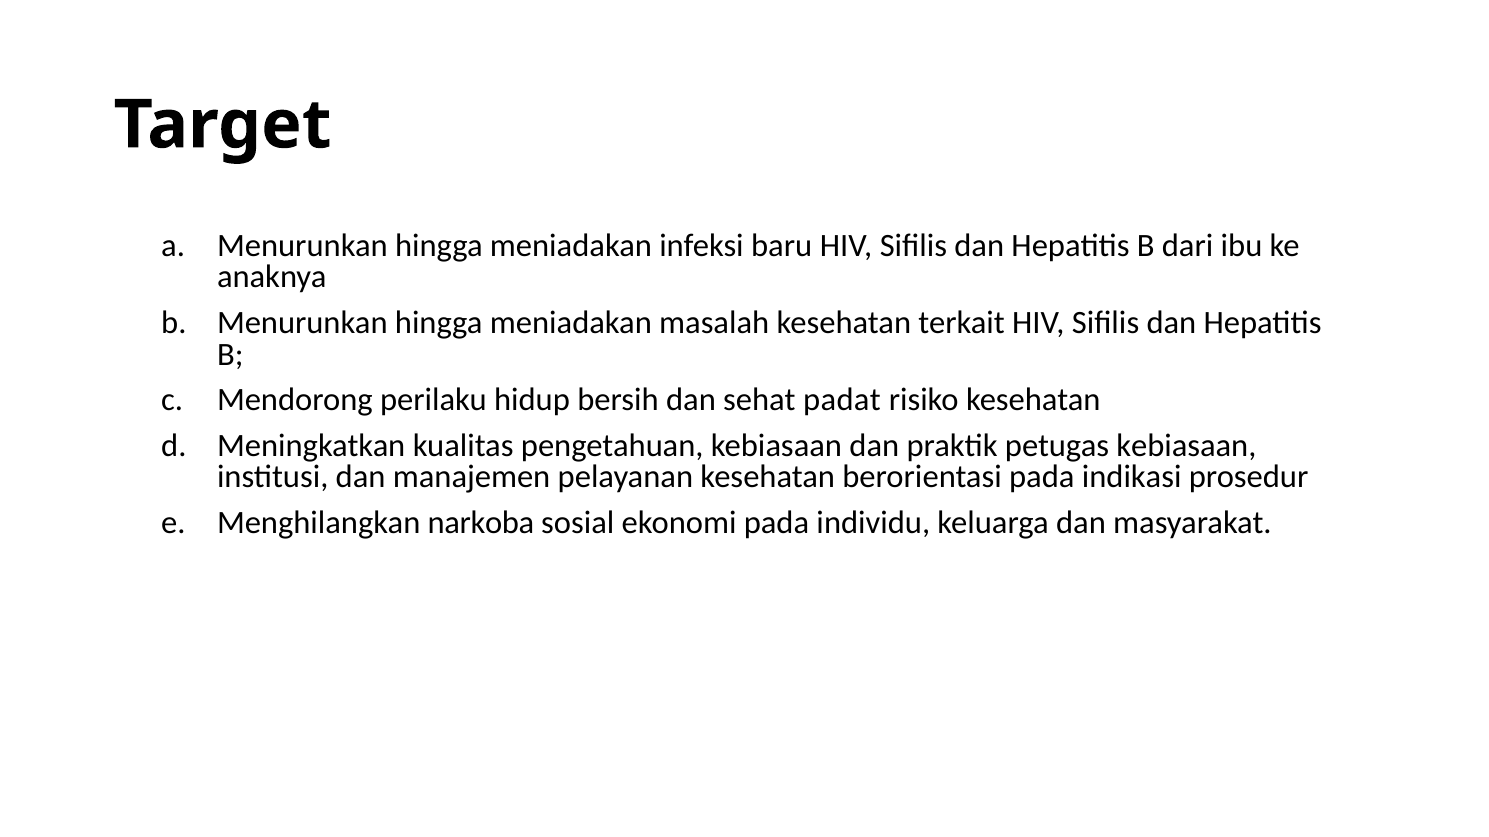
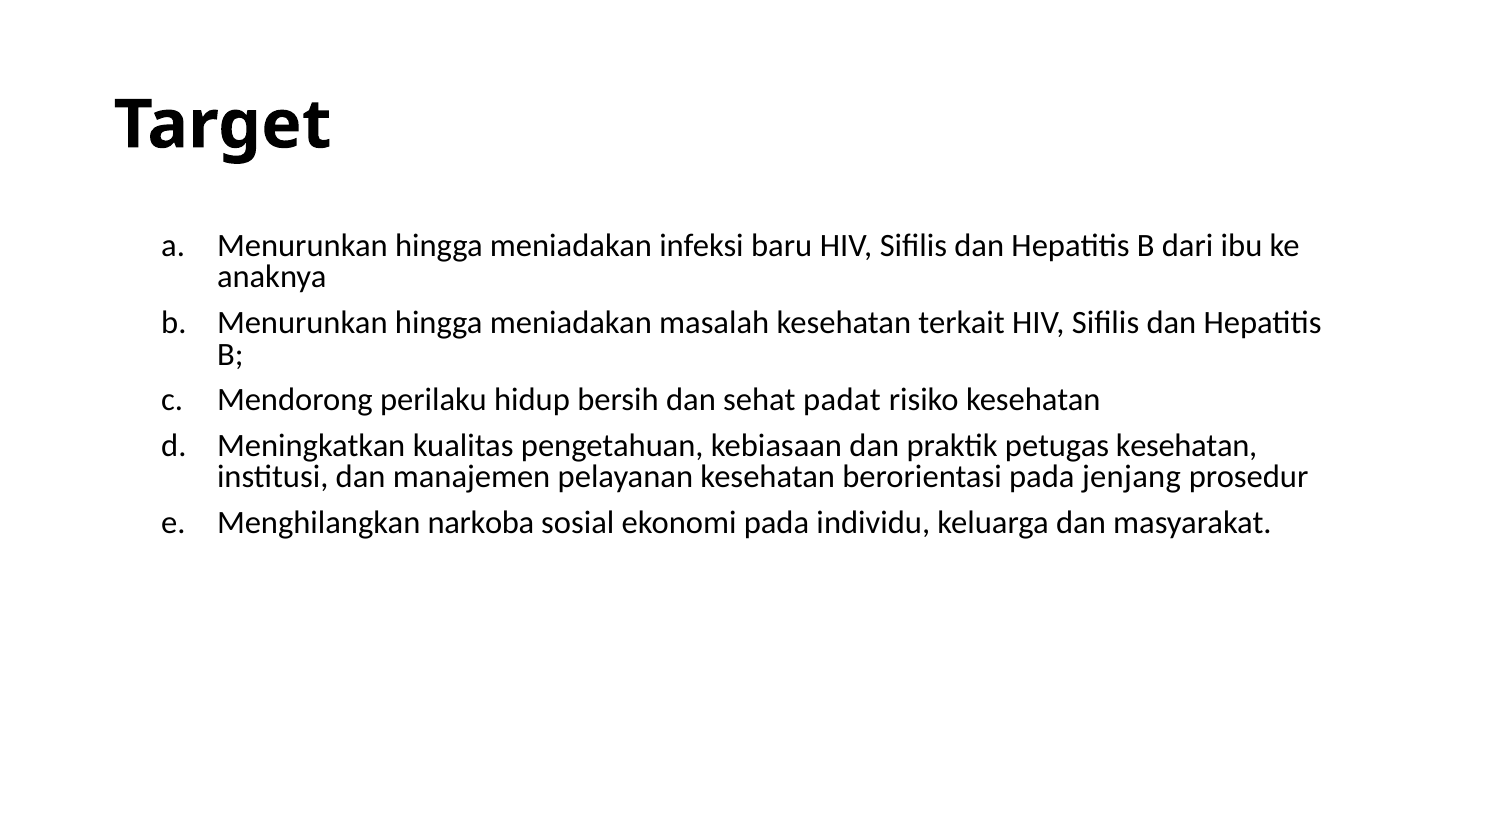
petugas kebiasaan: kebiasaan -> kesehatan
indikasi: indikasi -> jenjang
